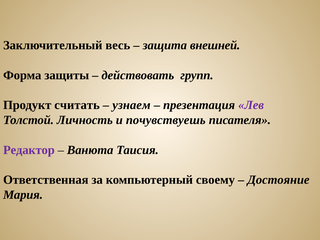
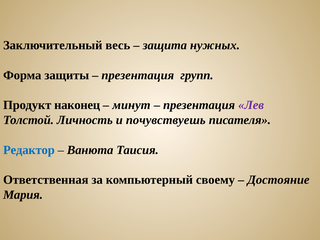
внешней: внешней -> нужных
действовать at (138, 75): действовать -> презентация
считать: считать -> наконец
узнаем: узнаем -> минут
Редактор colour: purple -> blue
